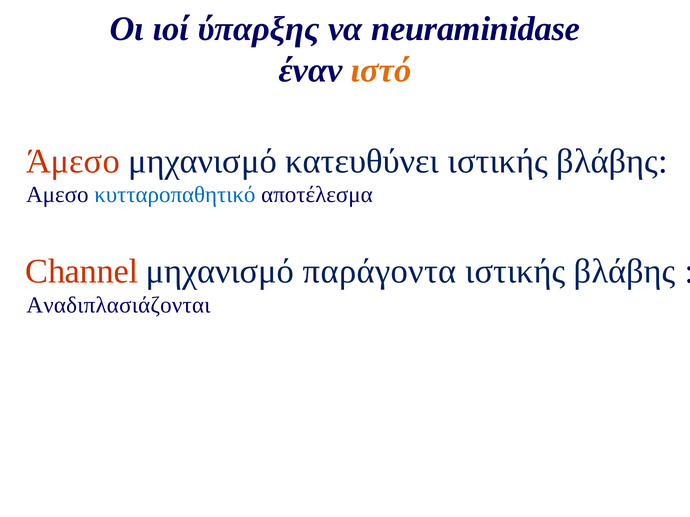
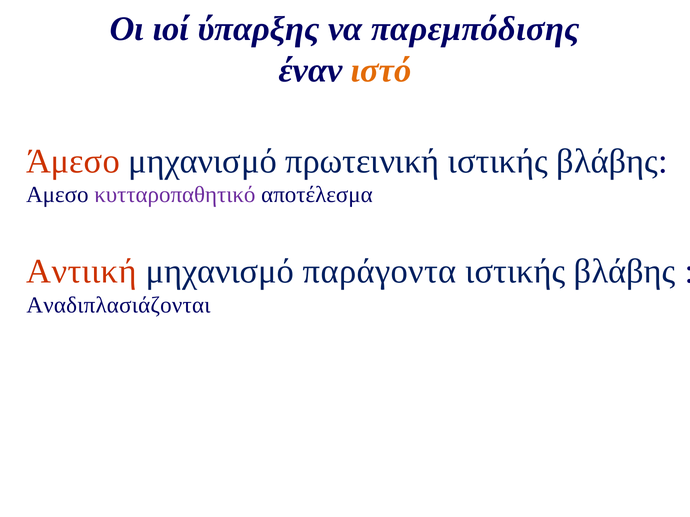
neuraminidase: neuraminidase -> παρεμπόδισης
κατευθύνει: κατευθύνει -> πρωτεινική
κυτταροπαθητικό colour: blue -> purple
Channel: Channel -> Αντιική
